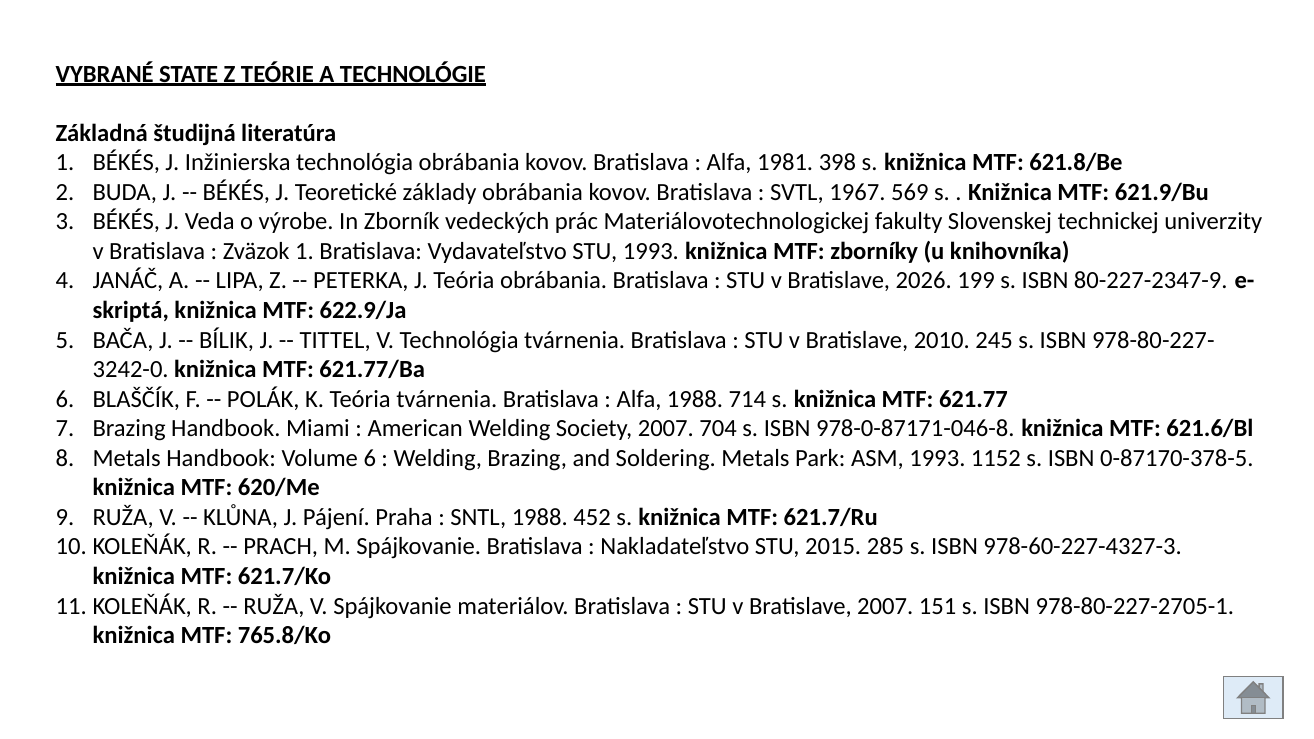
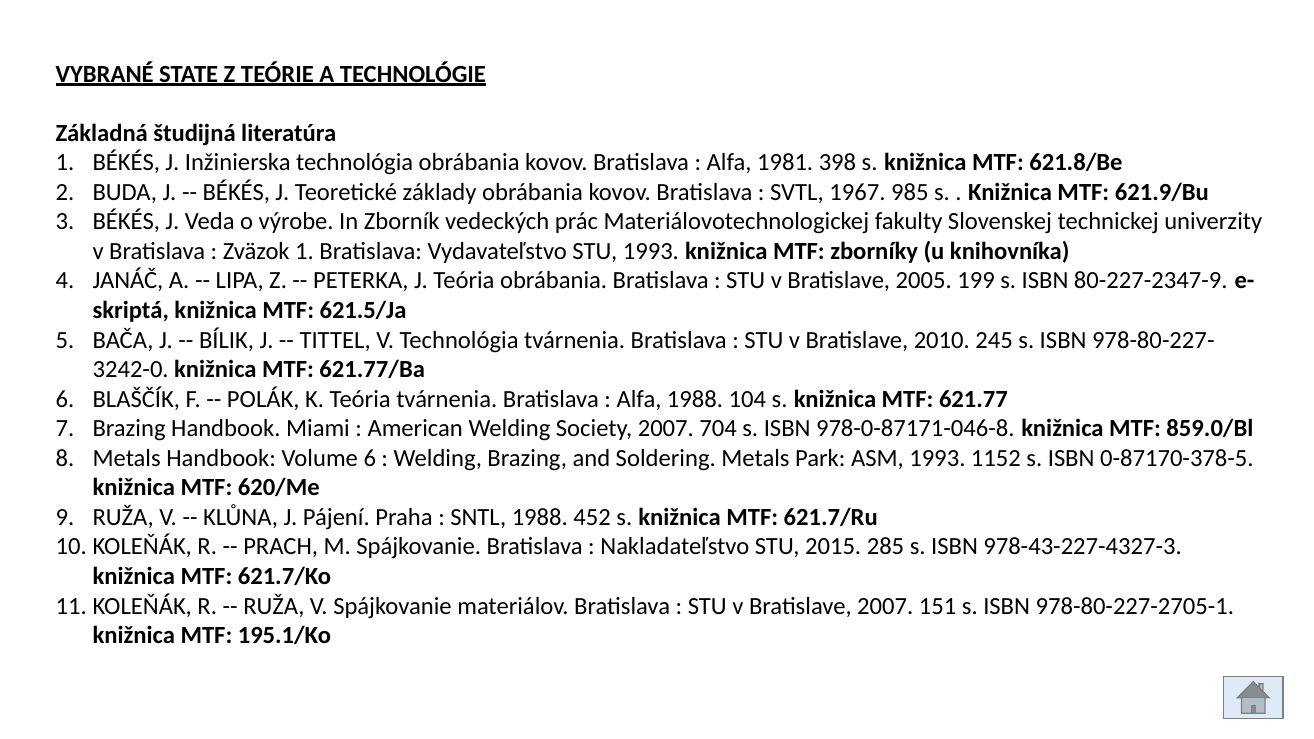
569: 569 -> 985
2026: 2026 -> 2005
622.9/Ja: 622.9/Ja -> 621.5/Ja
714: 714 -> 104
621.6/Bl: 621.6/Bl -> 859.0/Bl
978-60-227-4327-3: 978-60-227-4327-3 -> 978-43-227-4327-3
765.8/Ko: 765.8/Ko -> 195.1/Ko
